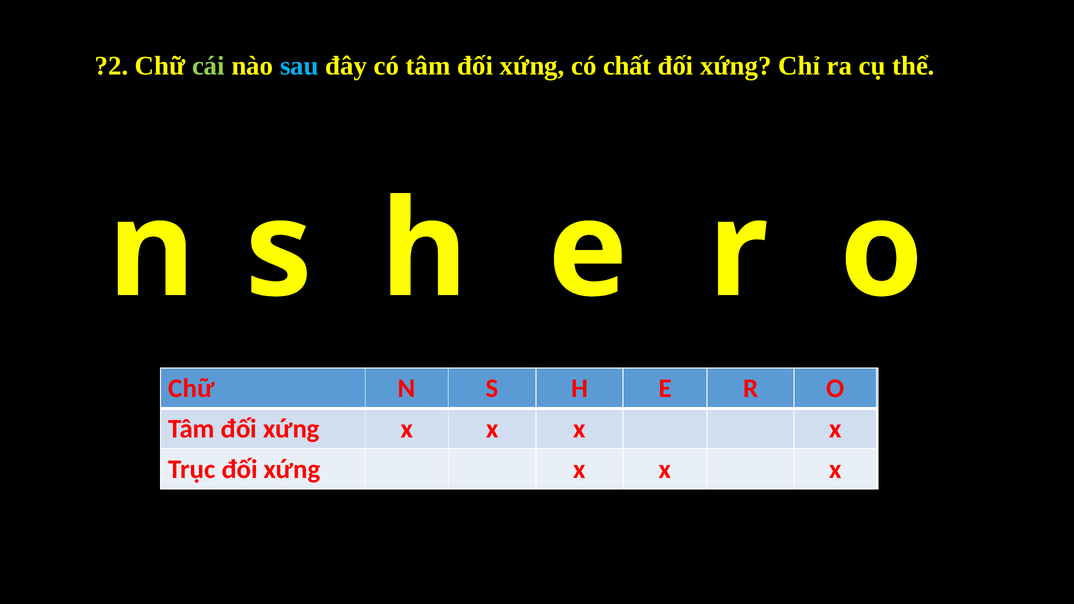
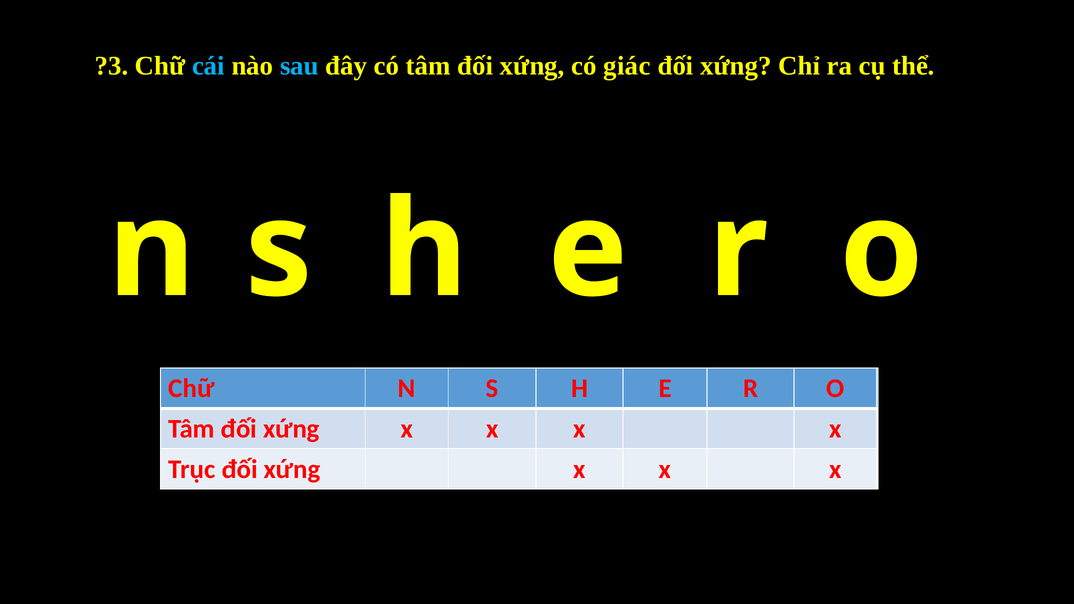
?2: ?2 -> ?3
cái colour: light green -> light blue
chất: chất -> giác
